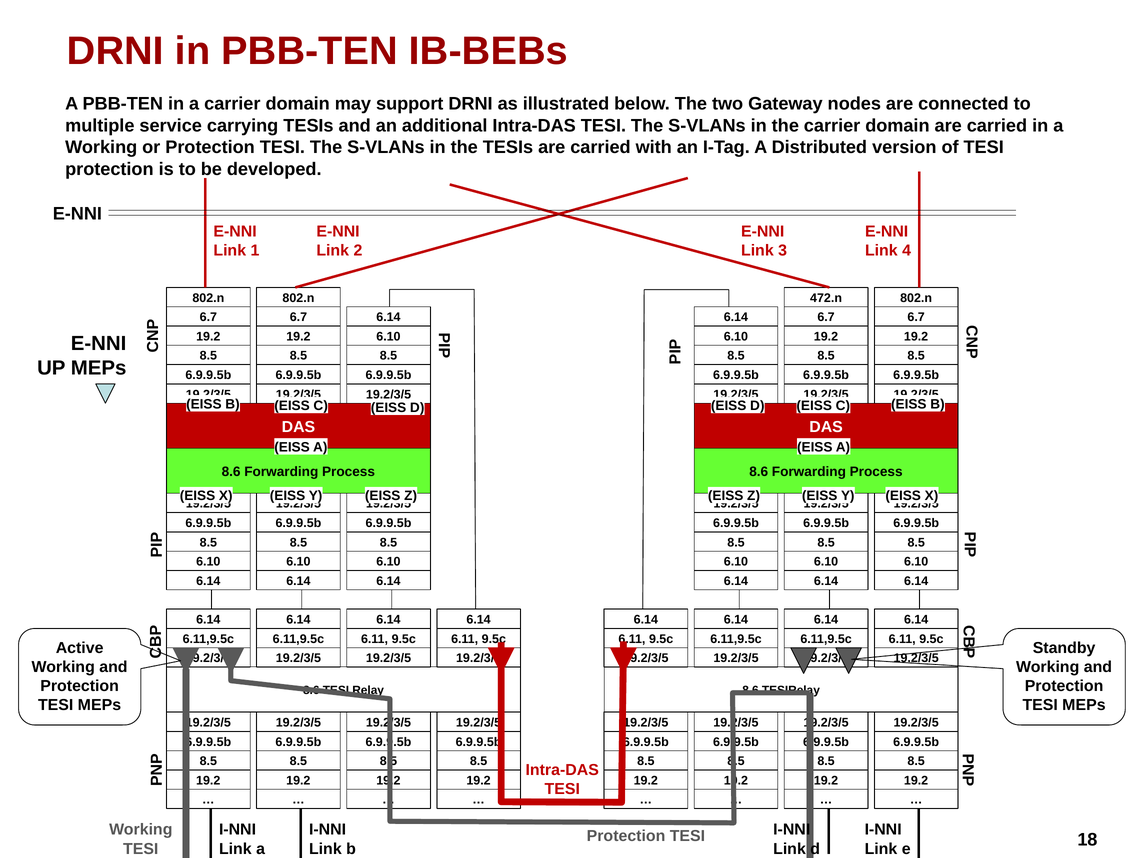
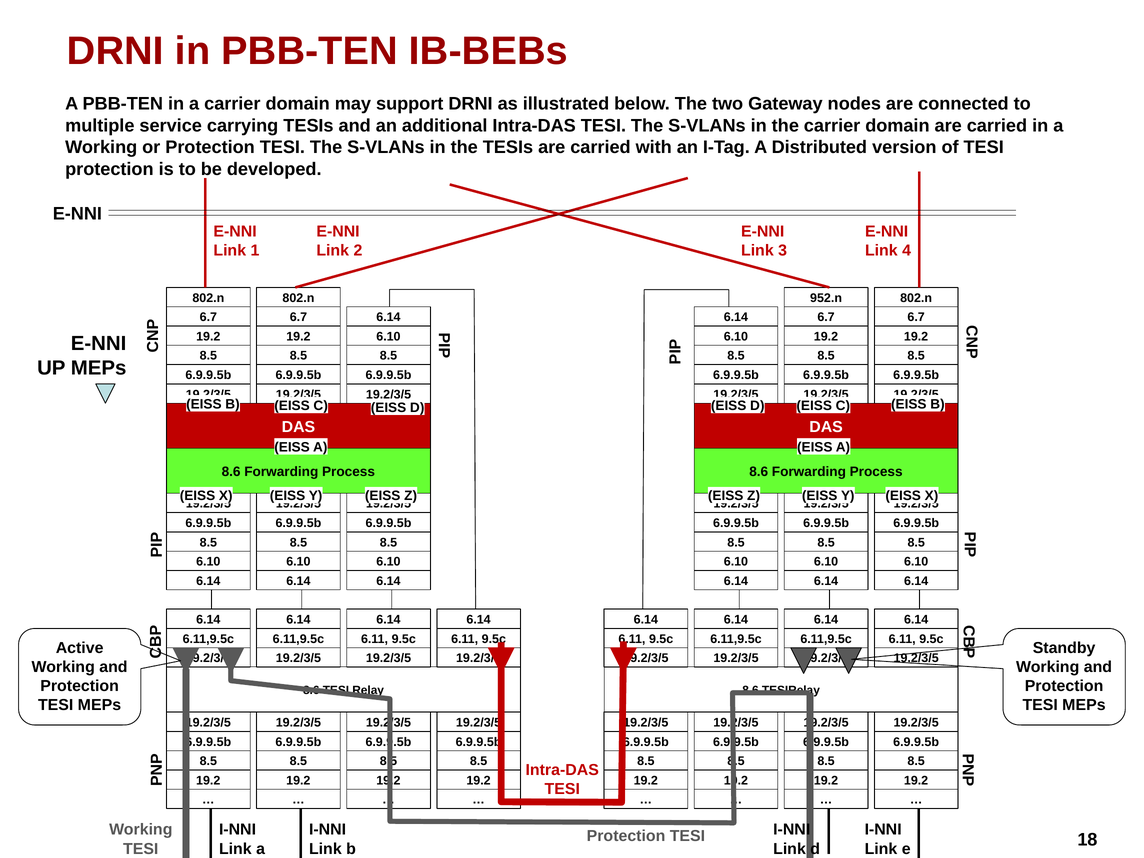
472.n: 472.n -> 952.n
